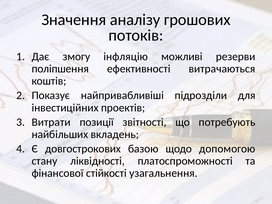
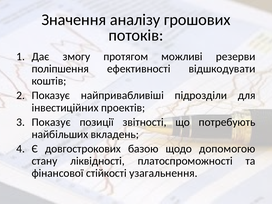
інфляцію: інфляцію -> протягом
витрачаються: витрачаються -> відшкодувати
Витрати at (51, 122): Витрати -> Показує
